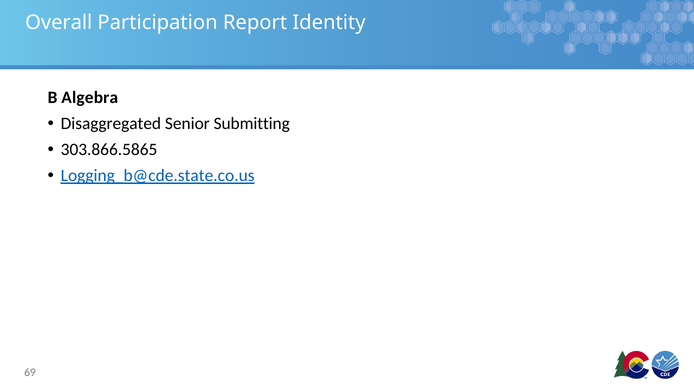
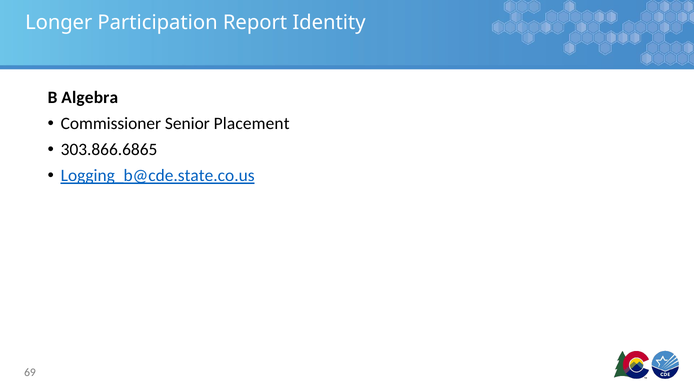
Overall: Overall -> Longer
Disaggregated: Disaggregated -> Commissioner
Submitting: Submitting -> Placement
303.866.5865: 303.866.5865 -> 303.866.6865
